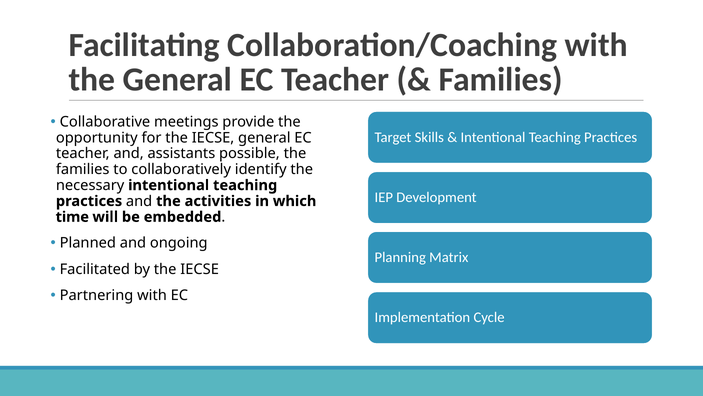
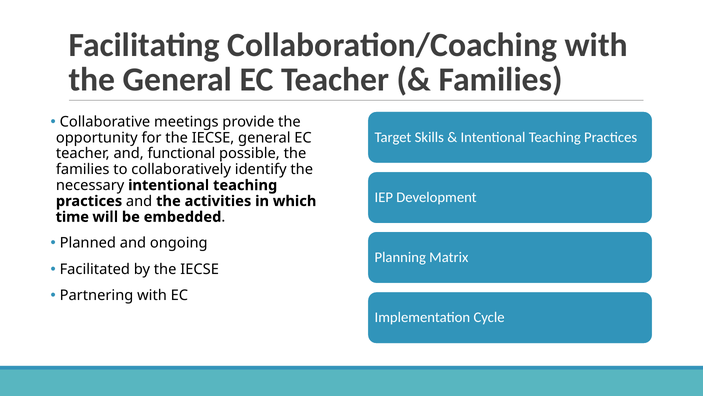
assistants: assistants -> functional
